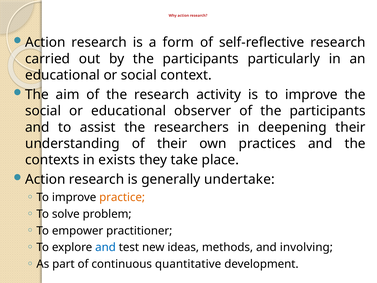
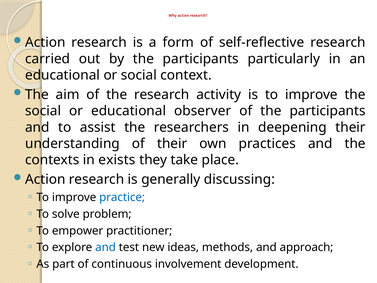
undertake: undertake -> discussing
practice colour: orange -> blue
involving: involving -> approach
quantitative: quantitative -> involvement
